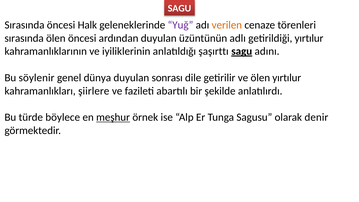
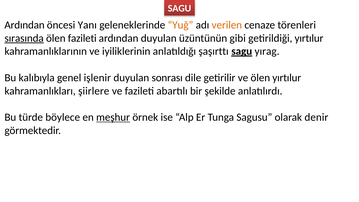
Sırasında at (24, 25): Sırasında -> Ardından
Halk: Halk -> Yanı
Yuğ colour: purple -> orange
sırasında at (24, 38) underline: none -> present
ölen öncesi: öncesi -> fazileti
adlı: adlı -> gibi
adını: adını -> yırag
söylenir: söylenir -> kalıbıyla
dünya: dünya -> işlenir
